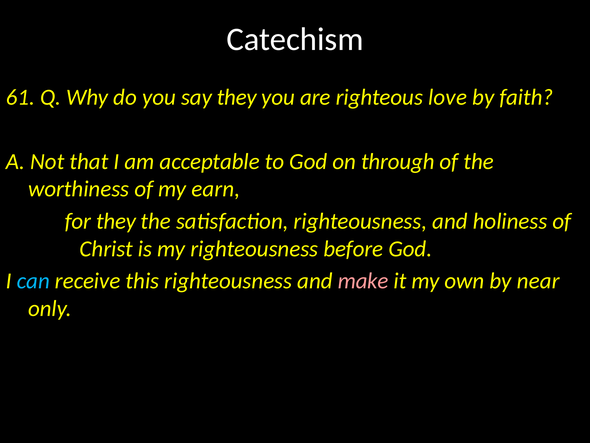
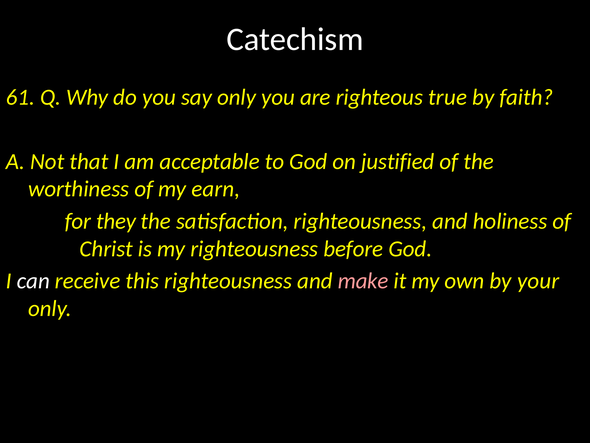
say they: they -> only
love: love -> true
through: through -> justified
can colour: light blue -> white
near: near -> your
